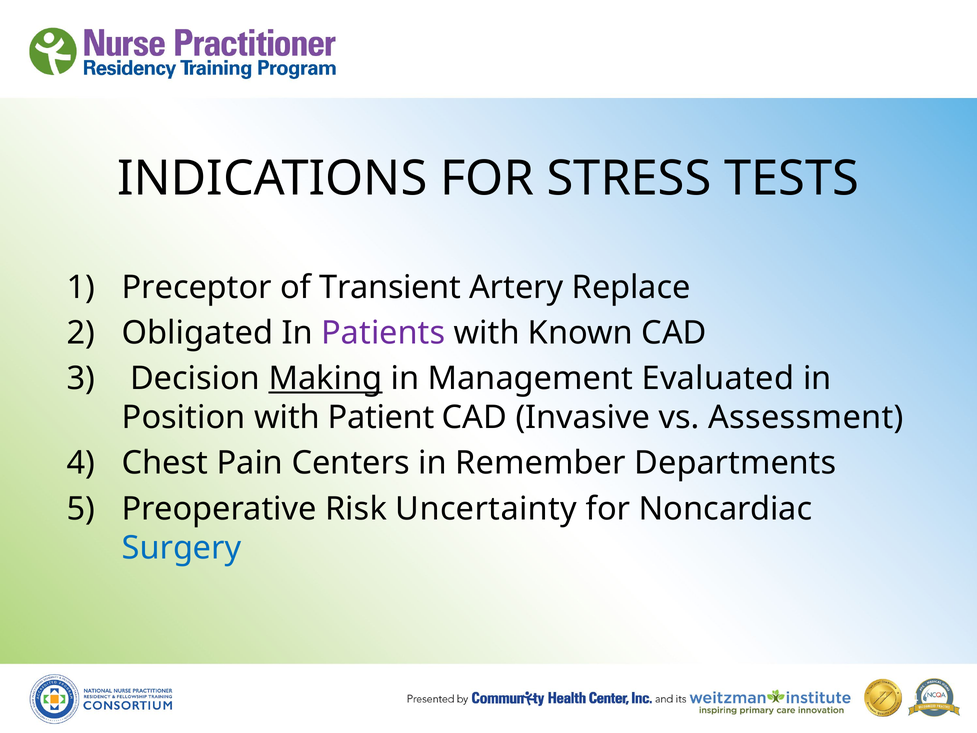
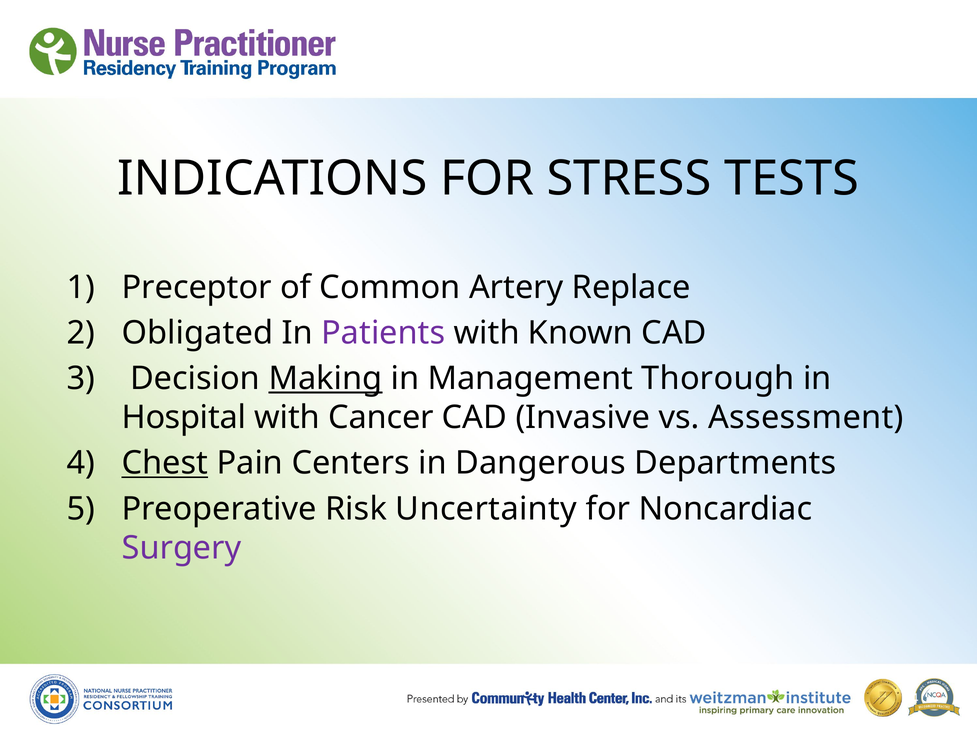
Transient: Transient -> Common
Evaluated: Evaluated -> Thorough
Position: Position -> Hospital
Patient: Patient -> Cancer
Chest underline: none -> present
Remember: Remember -> Dangerous
Surgery colour: blue -> purple
